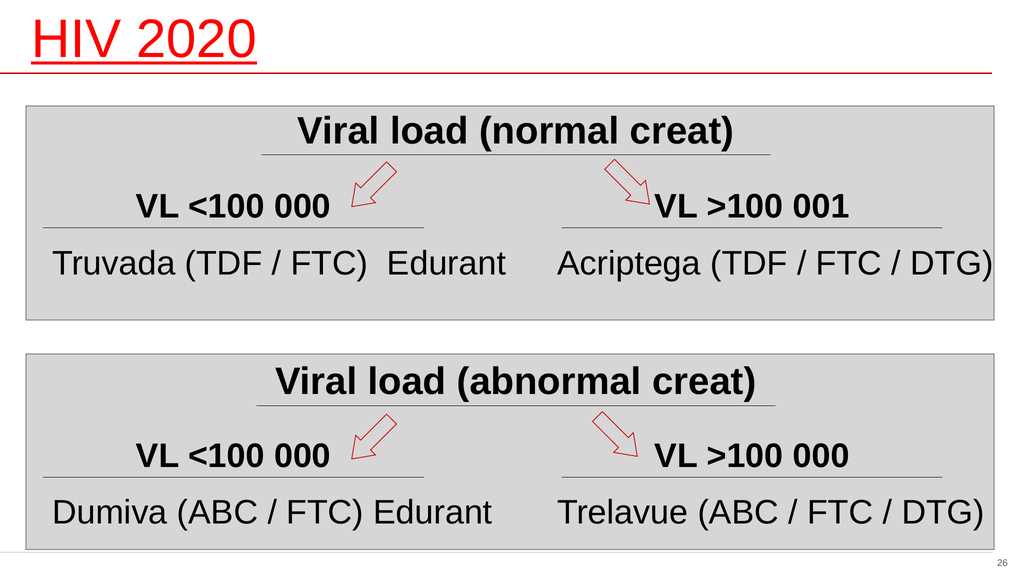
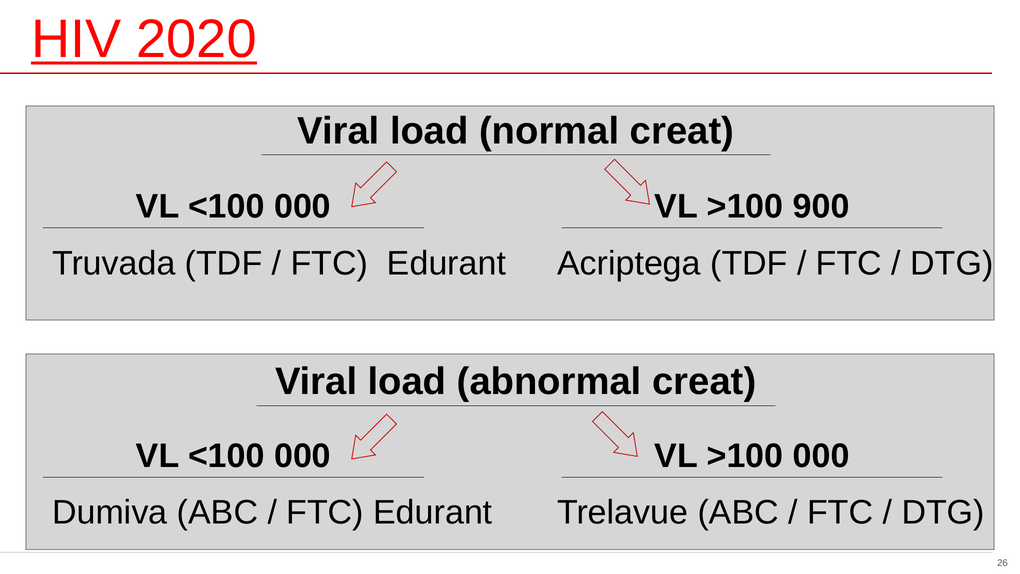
001: 001 -> 900
